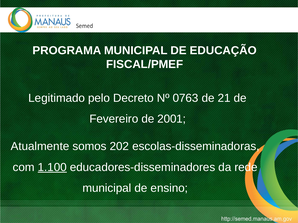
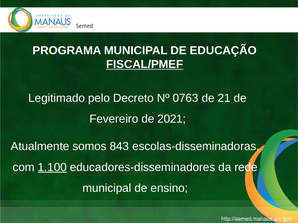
FISCAL/PMEF underline: none -> present
2001: 2001 -> 2021
202: 202 -> 843
